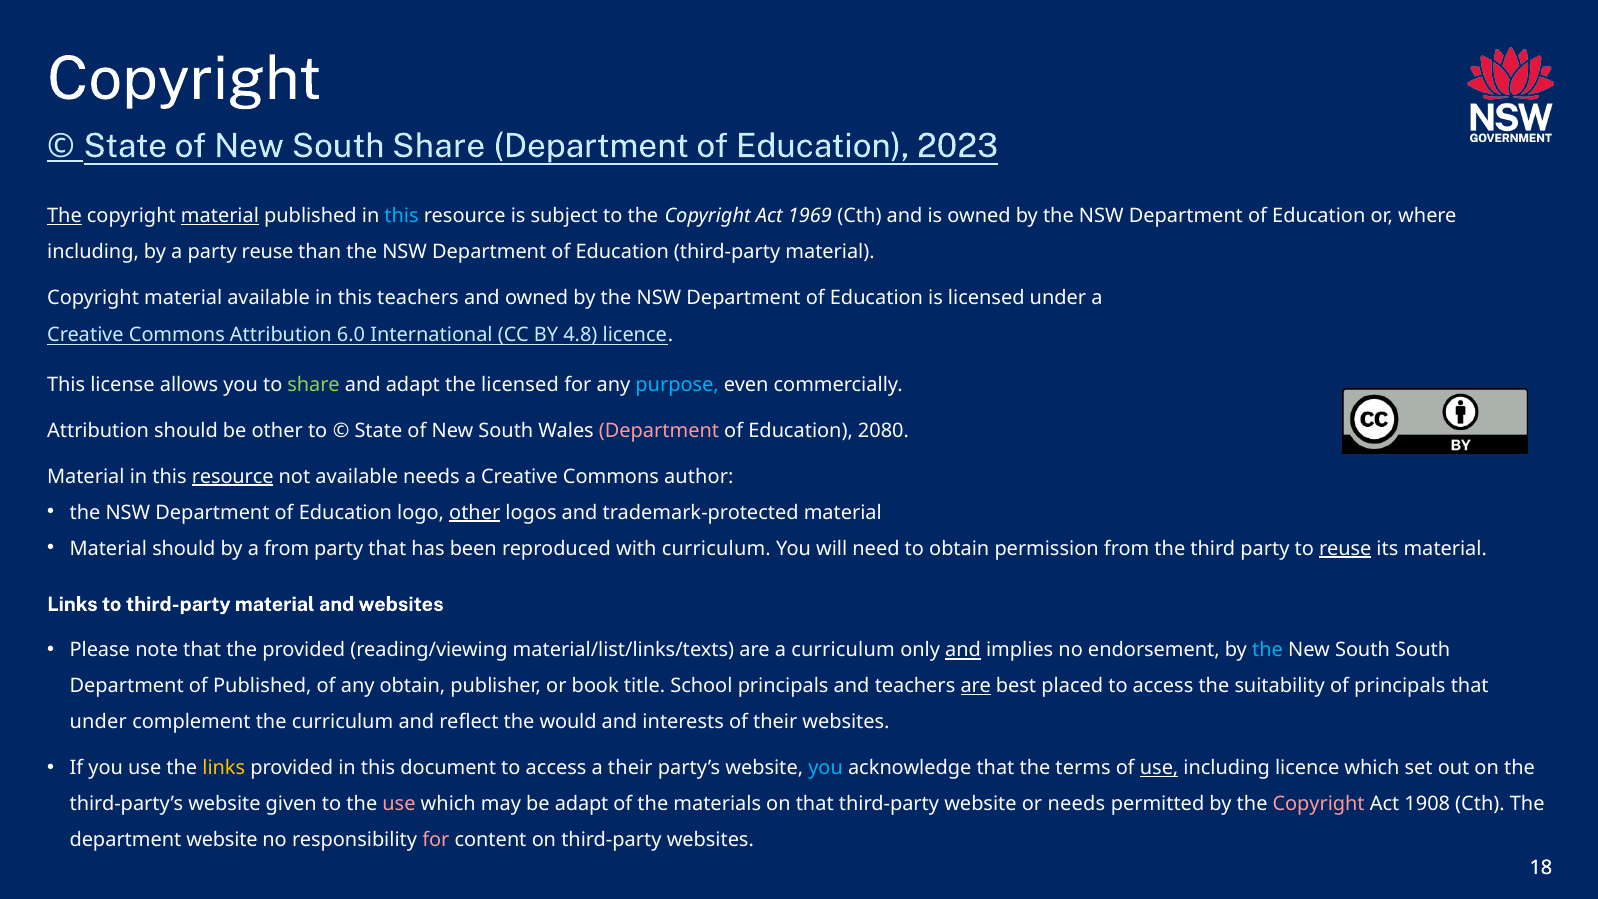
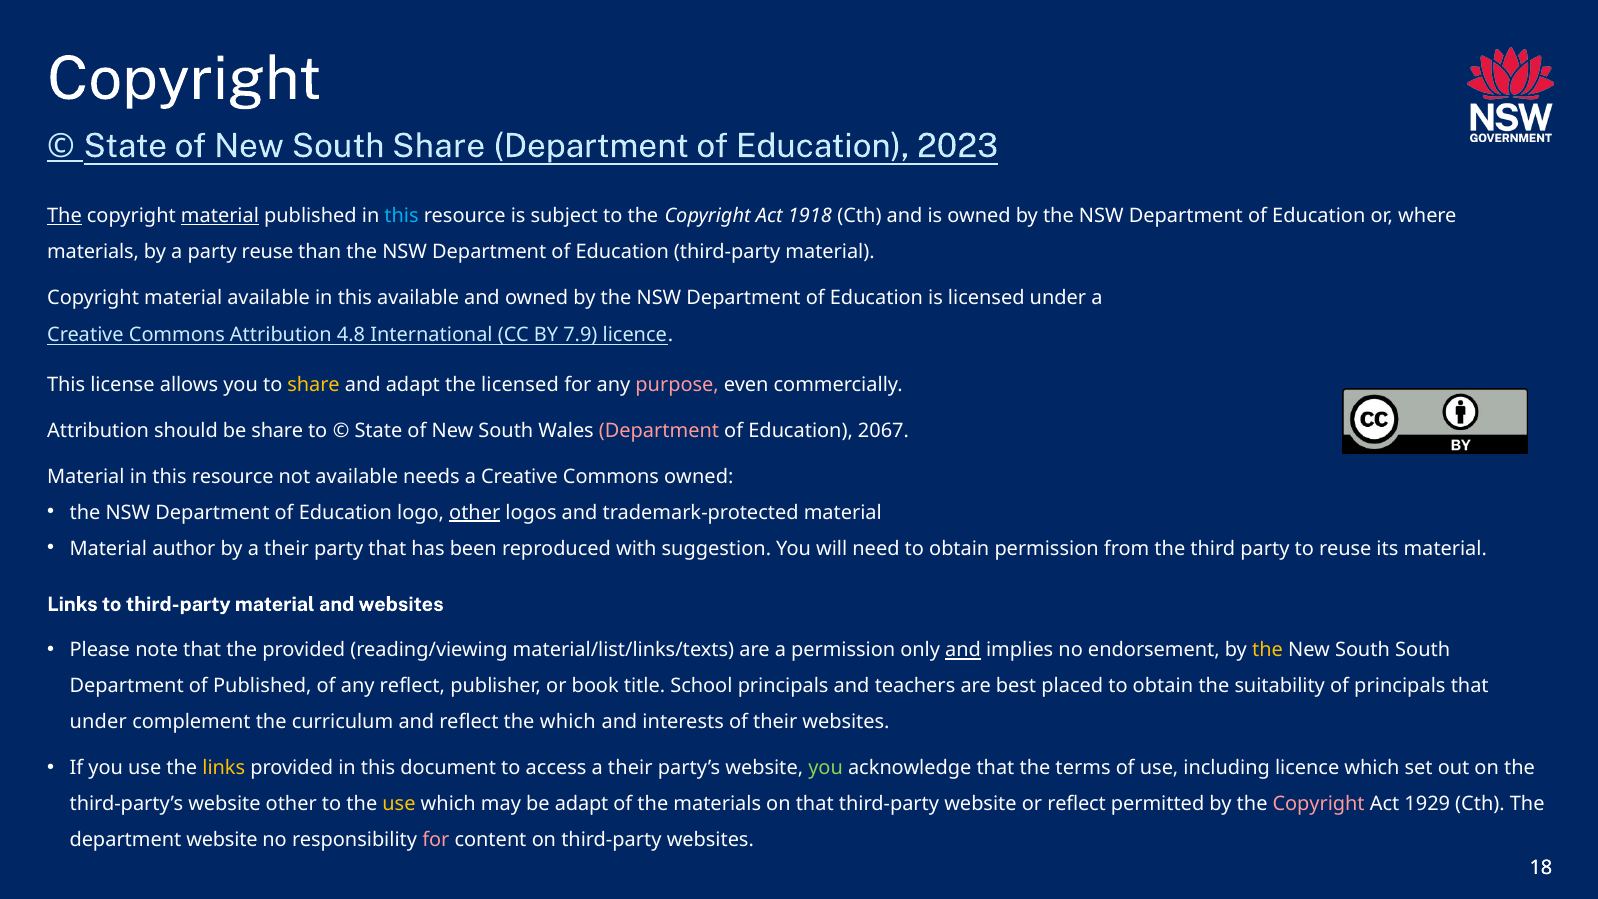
1969: 1969 -> 1918
including at (93, 252): including -> materials
this teachers: teachers -> available
6.0: 6.0 -> 4.8
4.8: 4.8 -> 7.9
share at (314, 385) colour: light green -> yellow
purpose colour: light blue -> pink
be other: other -> share
2080: 2080 -> 2067
resource at (233, 476) underline: present -> none
Commons author: author -> owned
Material should: should -> author
by a from: from -> their
with curriculum: curriculum -> suggestion
reuse at (1345, 548) underline: present -> none
a curriculum: curriculum -> permission
the at (1267, 650) colour: light blue -> yellow
any obtain: obtain -> reflect
are at (976, 686) underline: present -> none
placed to access: access -> obtain
the would: would -> which
you at (826, 768) colour: light blue -> light green
use at (1159, 768) underline: present -> none
website given: given -> other
use at (399, 804) colour: pink -> yellow
or needs: needs -> reflect
1908: 1908 -> 1929
